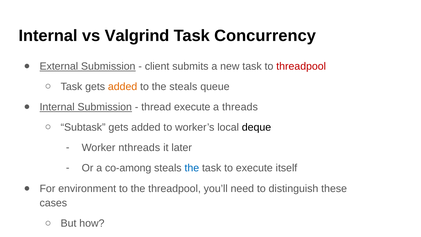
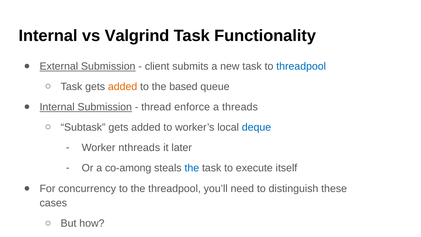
Concurrency: Concurrency -> Functionality
threadpool at (301, 66) colour: red -> blue
the steals: steals -> based
thread execute: execute -> enforce
deque colour: black -> blue
environment: environment -> concurrency
